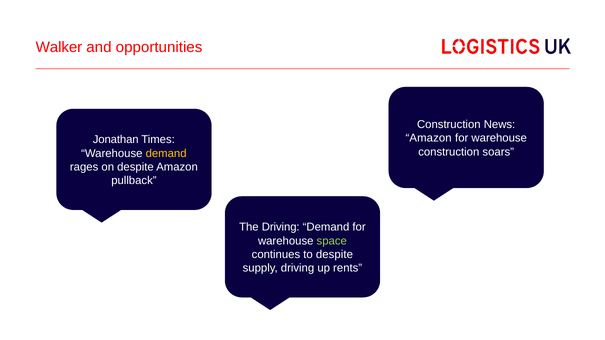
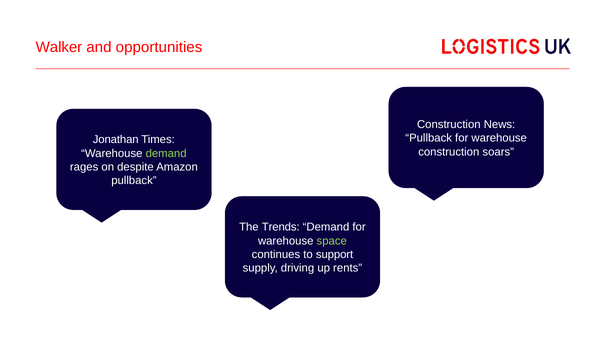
Amazon at (429, 138): Amazon -> Pullback
demand at (166, 153) colour: yellow -> light green
The Driving: Driving -> Trends
to despite: despite -> support
